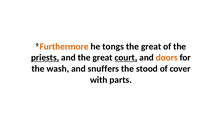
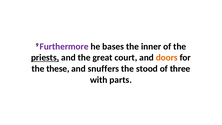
Furthermore colour: orange -> purple
tongs: tongs -> bases
great at (151, 46): great -> inner
court underline: present -> none
wash: wash -> these
cover: cover -> three
